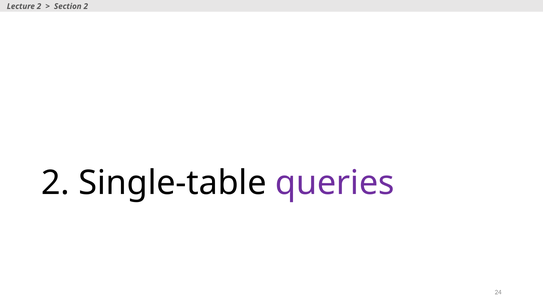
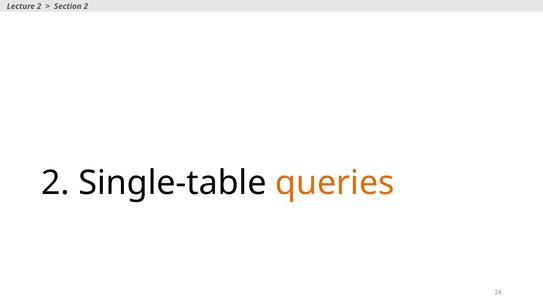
queries colour: purple -> orange
